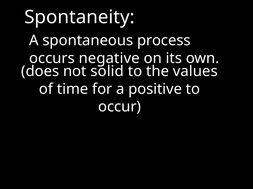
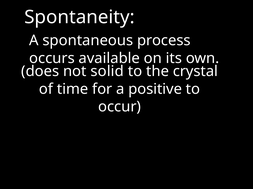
negative: negative -> available
values: values -> crystal
